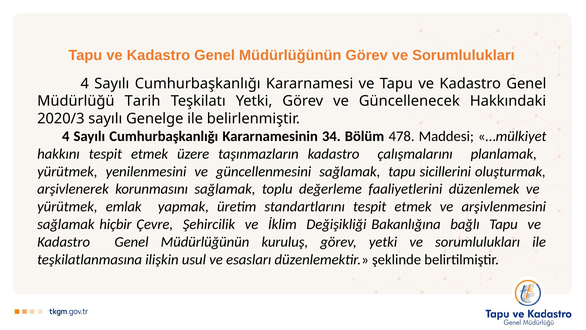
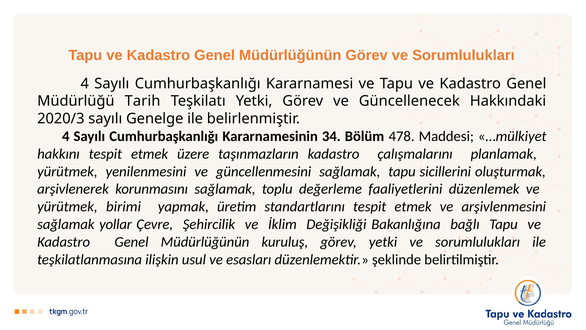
emlak: emlak -> birimi
hiçbir: hiçbir -> yollar
